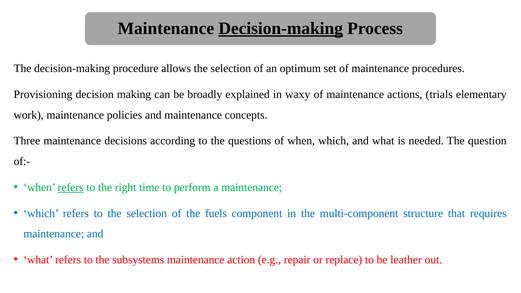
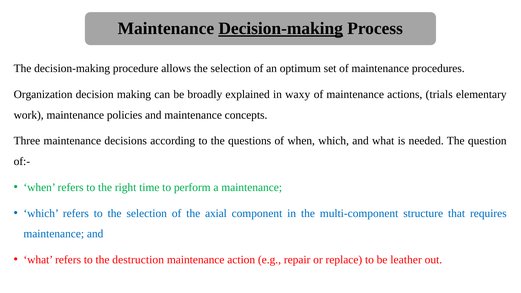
Provisioning: Provisioning -> Organization
refers at (71, 187) underline: present -> none
fuels: fuels -> axial
subsystems: subsystems -> destruction
